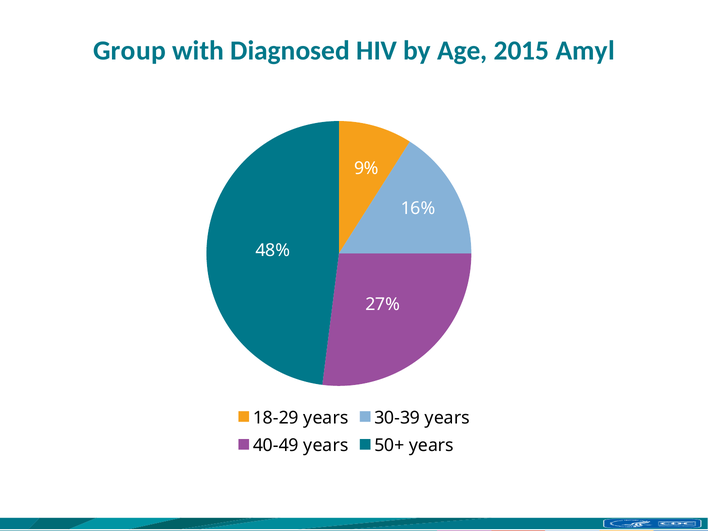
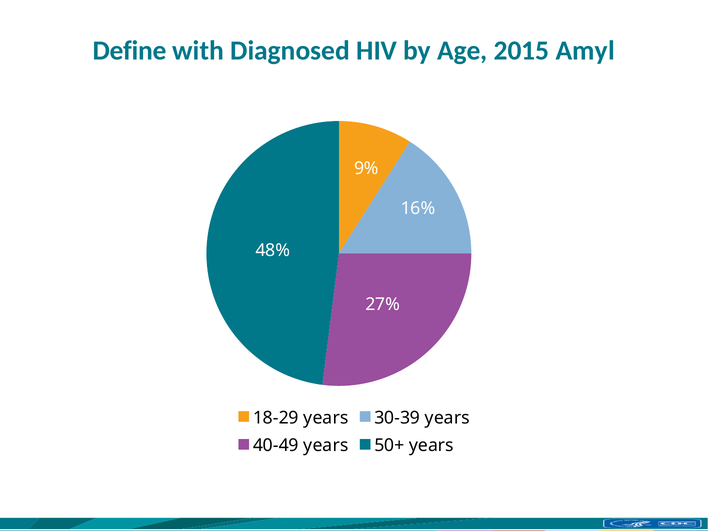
Group: Group -> Define
